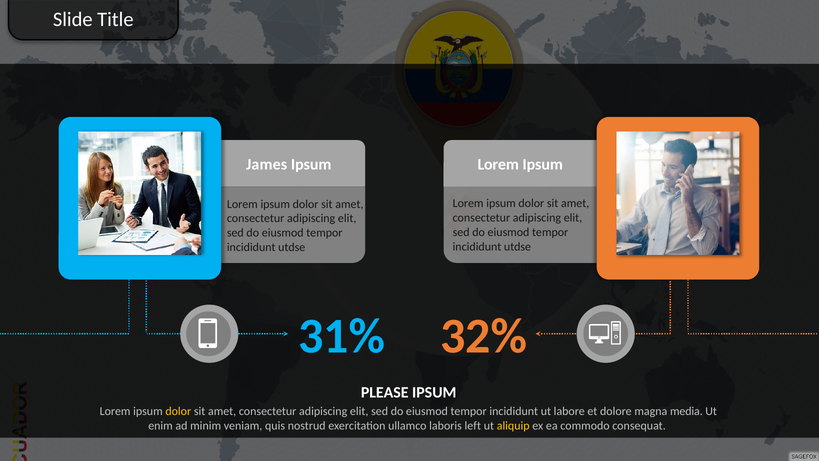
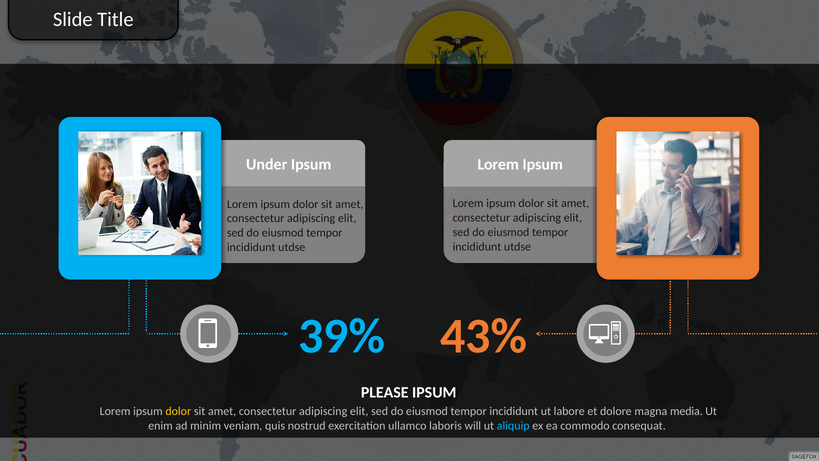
James: James -> Under
31%: 31% -> 39%
32%: 32% -> 43%
left: left -> will
aliquip colour: yellow -> light blue
